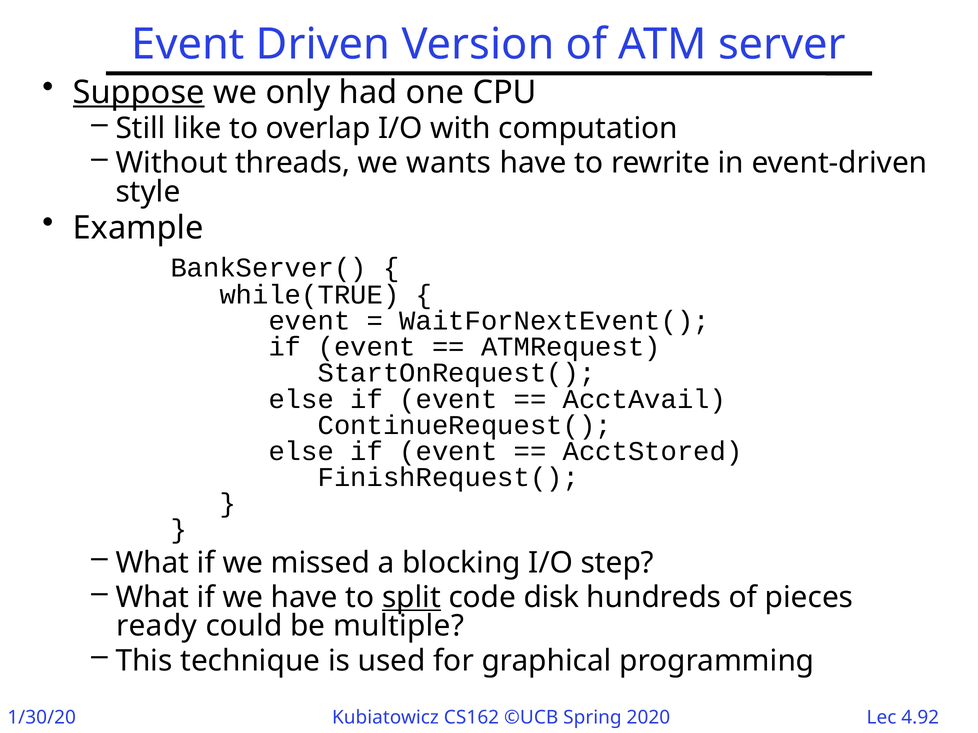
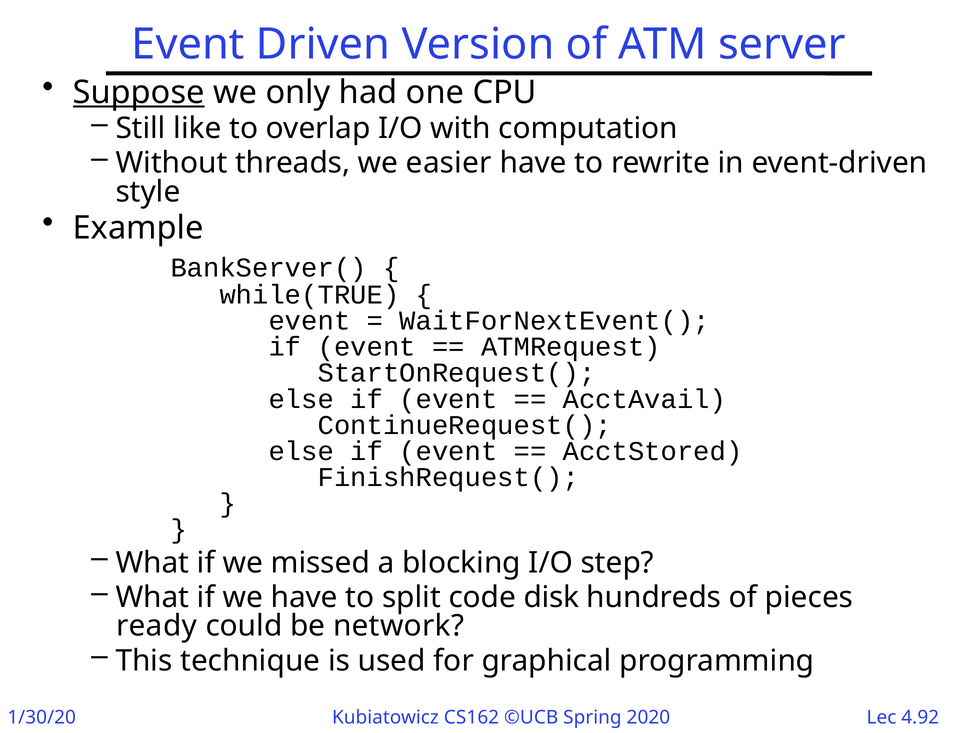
wants: wants -> easier
split underline: present -> none
multiple: multiple -> network
